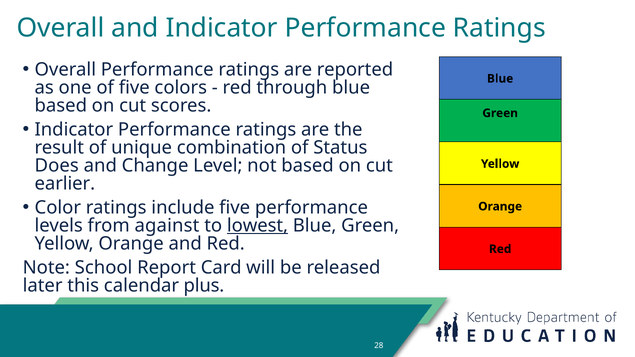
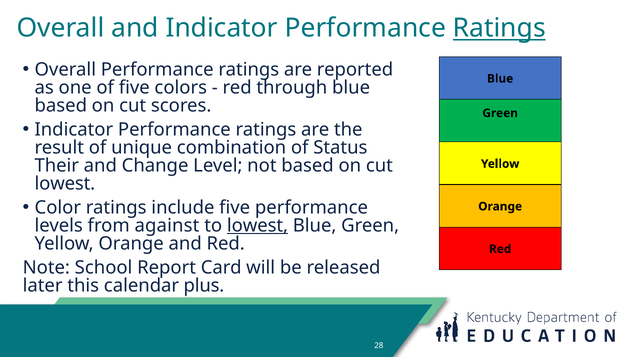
Ratings at (499, 28) underline: none -> present
Does: Does -> Their
earlier at (65, 184): earlier -> lowest
